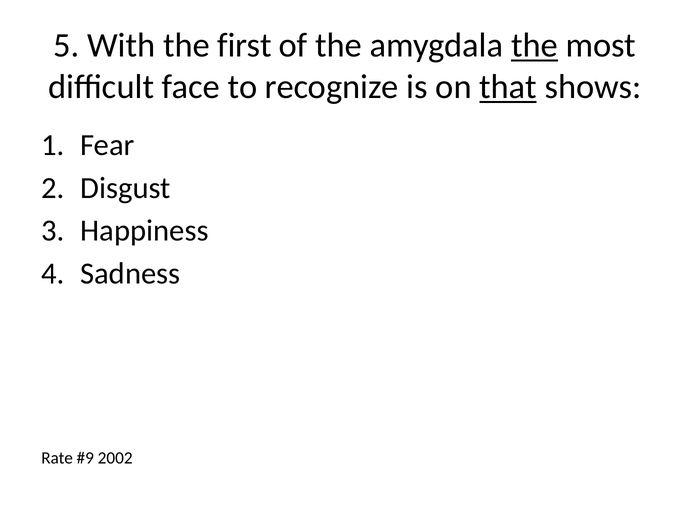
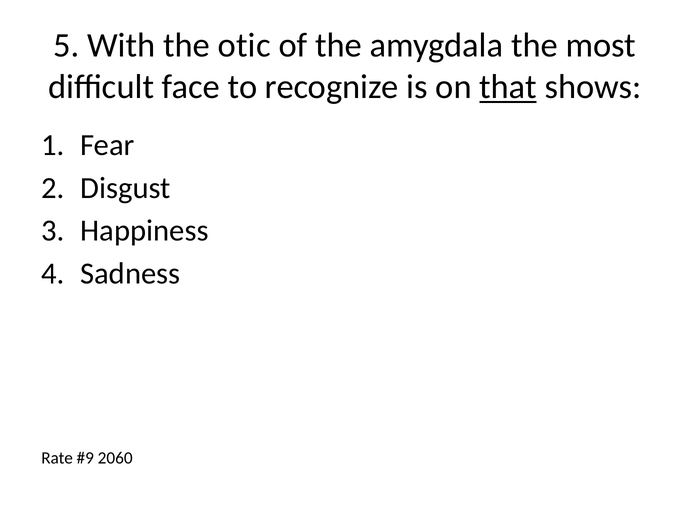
first: first -> otic
the at (534, 46) underline: present -> none
2002: 2002 -> 2060
